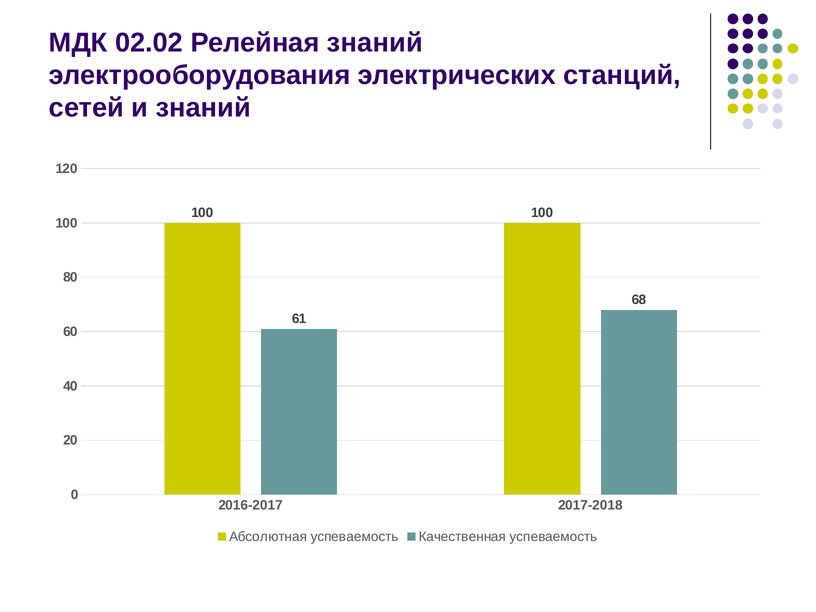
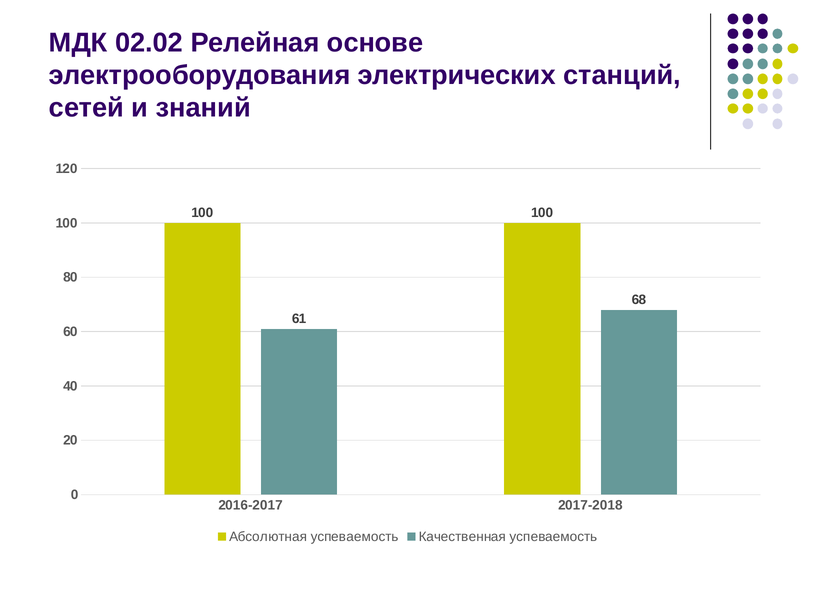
Релейная знаний: знаний -> основе
